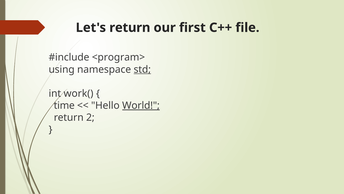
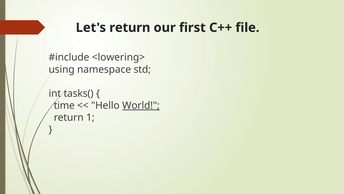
<program>: <program> -> <lowering>
std underline: present -> none
work(: work( -> tasks(
2: 2 -> 1
